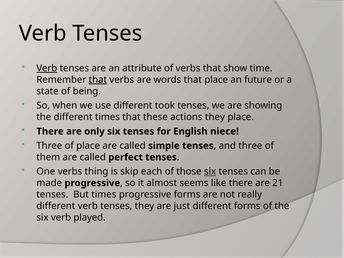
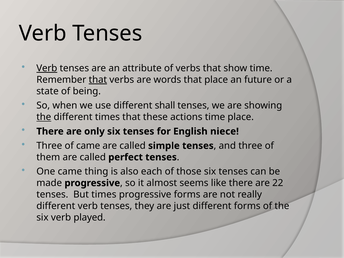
took: took -> shall
the at (44, 117) underline: none -> present
actions they: they -> time
of place: place -> came
One verbs: verbs -> came
skip: skip -> also
six at (210, 172) underline: present -> none
21: 21 -> 22
